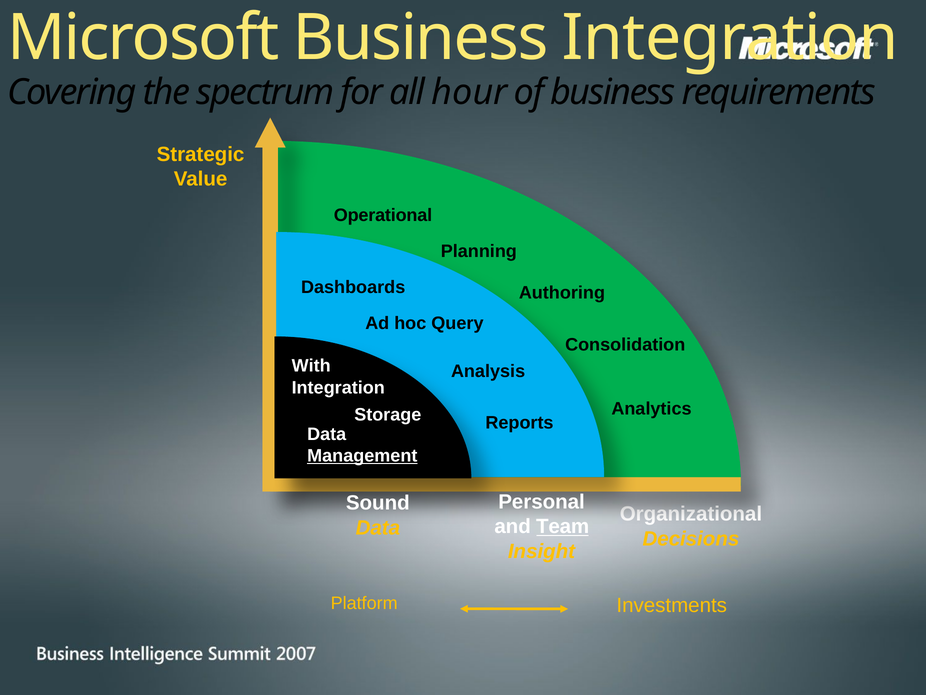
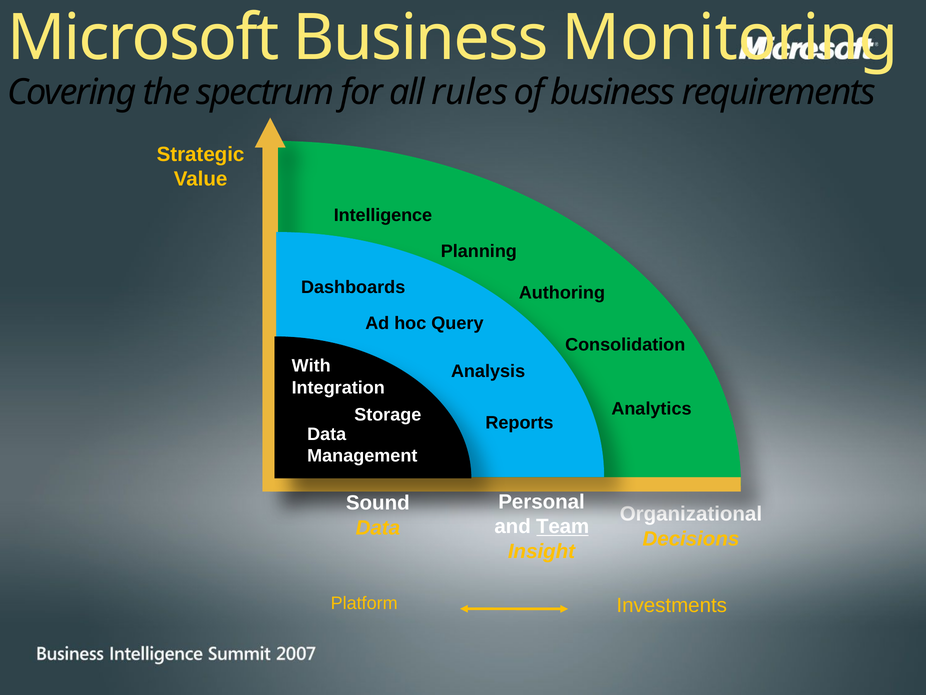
Business Integration: Integration -> Monitoring
hour: hour -> rules
Operational: Operational -> Intelligence
Management underline: present -> none
